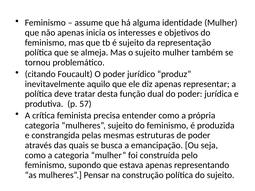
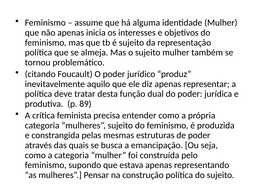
57: 57 -> 89
